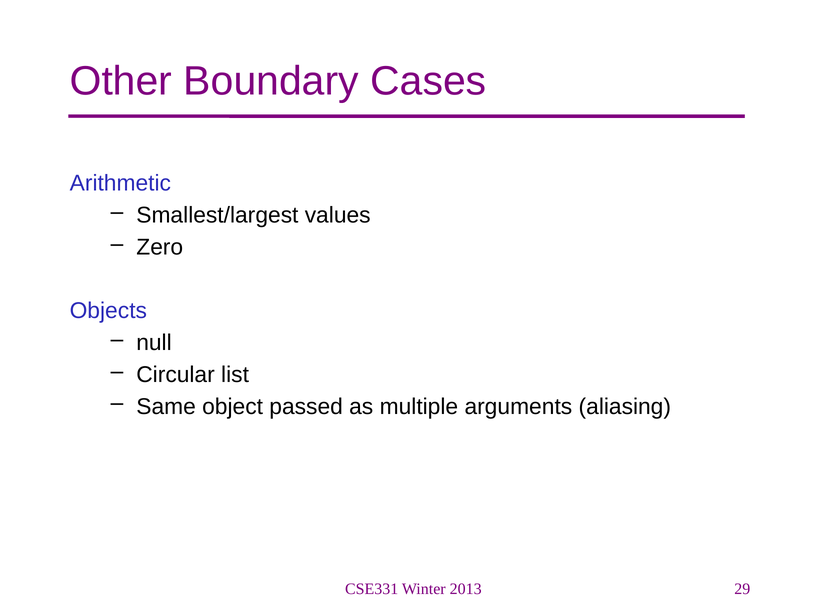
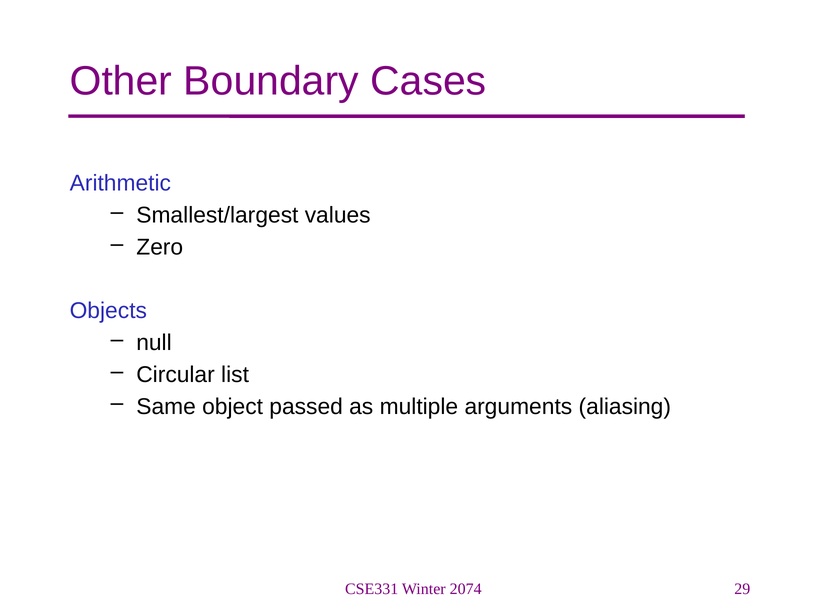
2013: 2013 -> 2074
